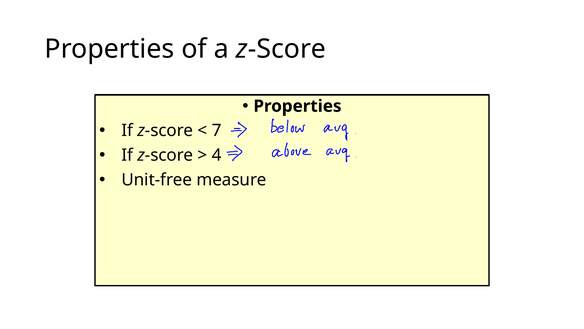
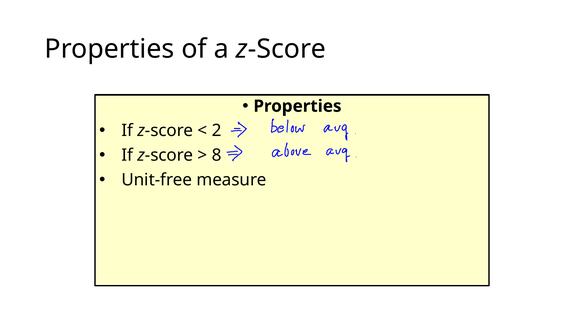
7: 7 -> 2
4: 4 -> 8
